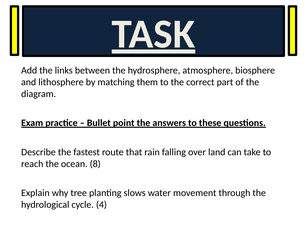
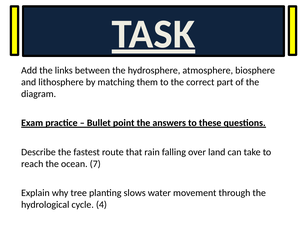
8: 8 -> 7
